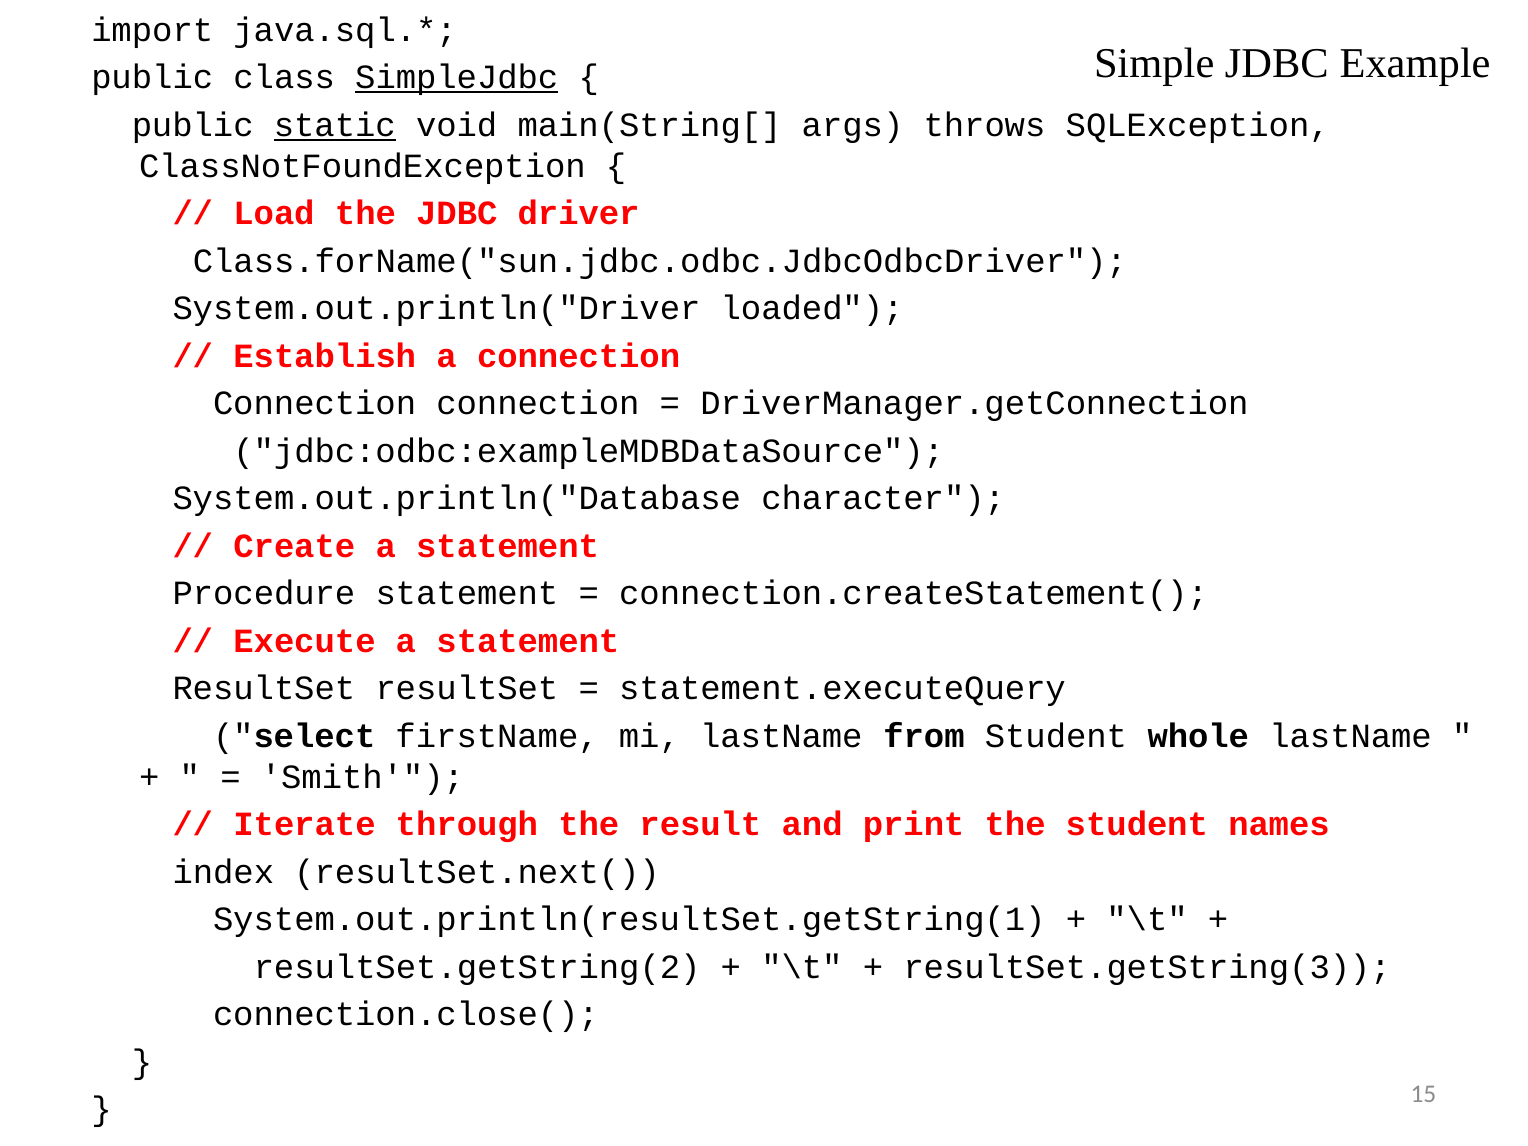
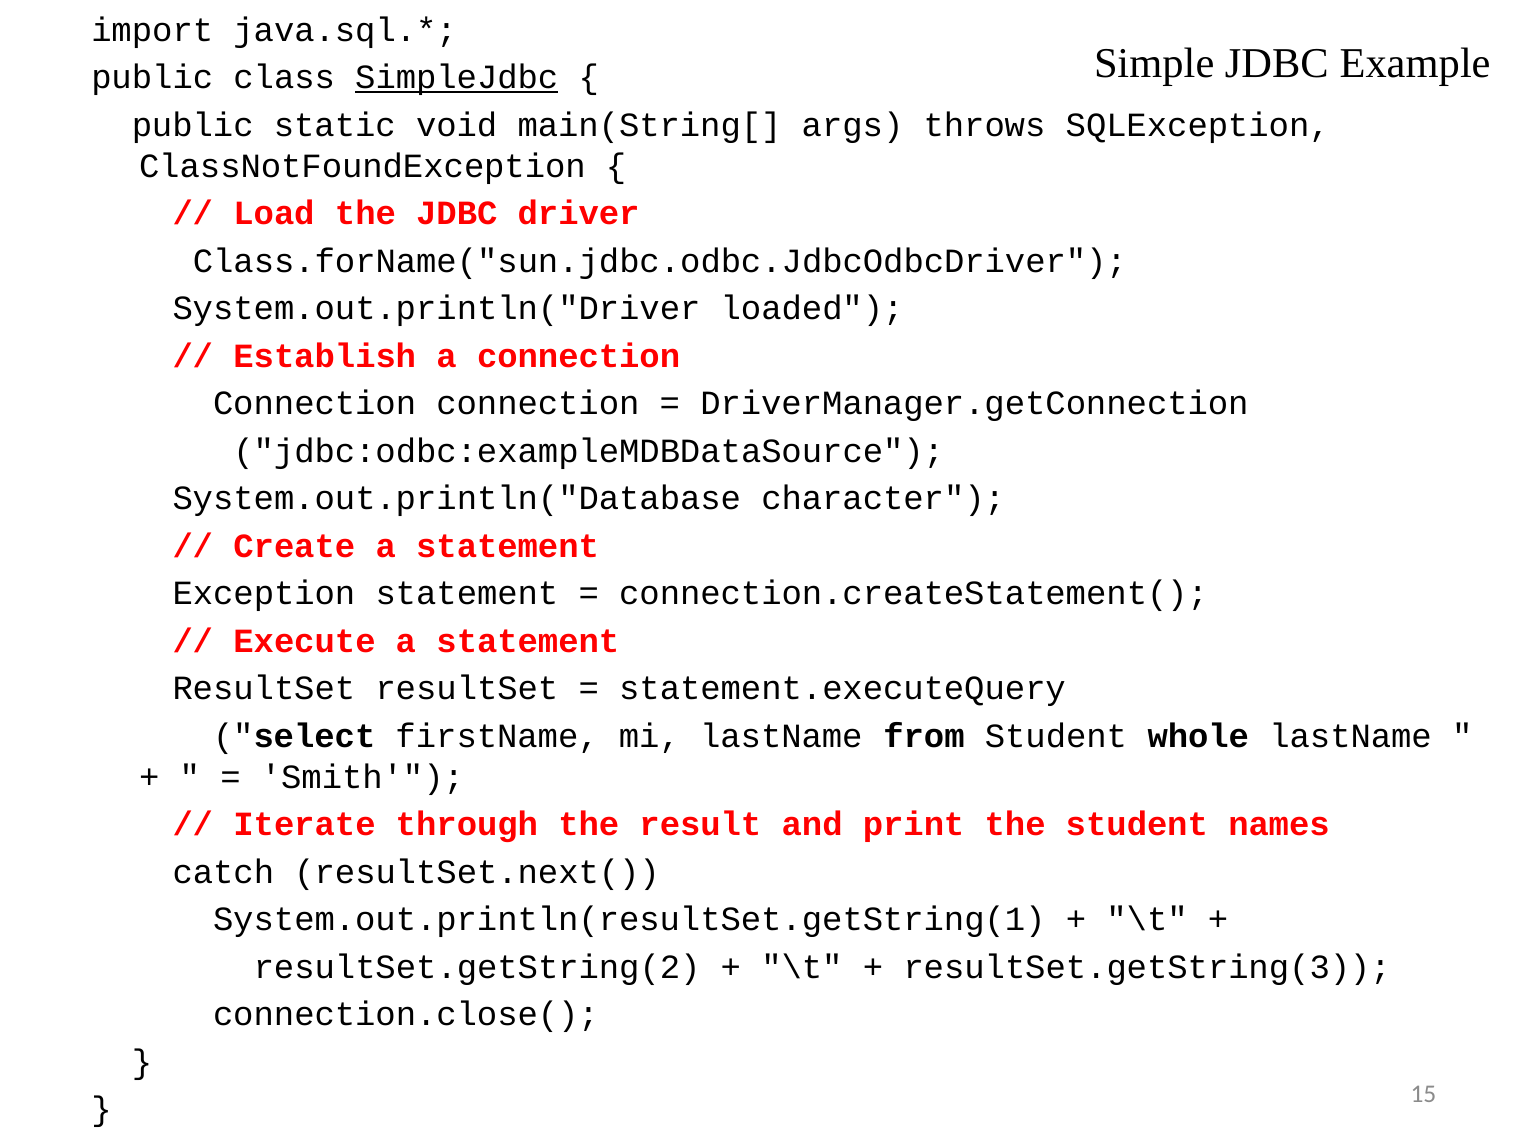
static underline: present -> none
Procedure: Procedure -> Exception
index: index -> catch
